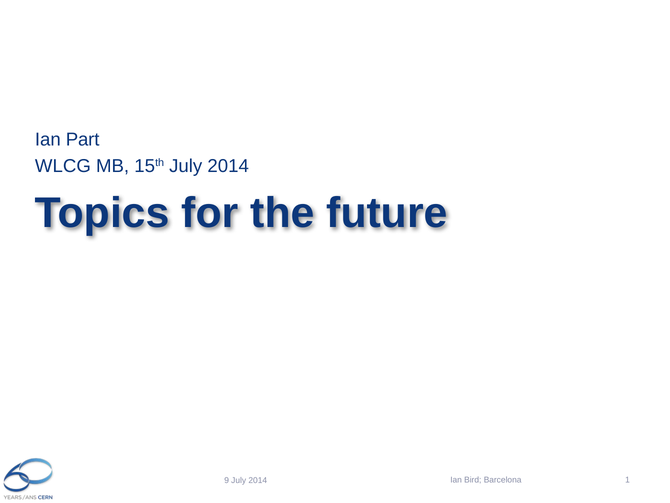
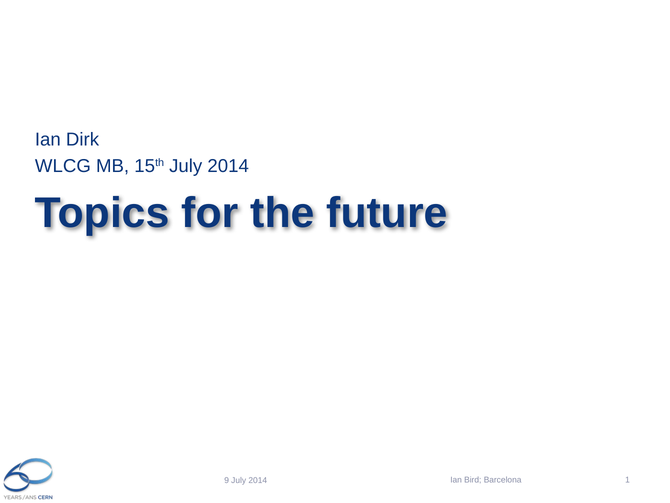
Part: Part -> Dirk
